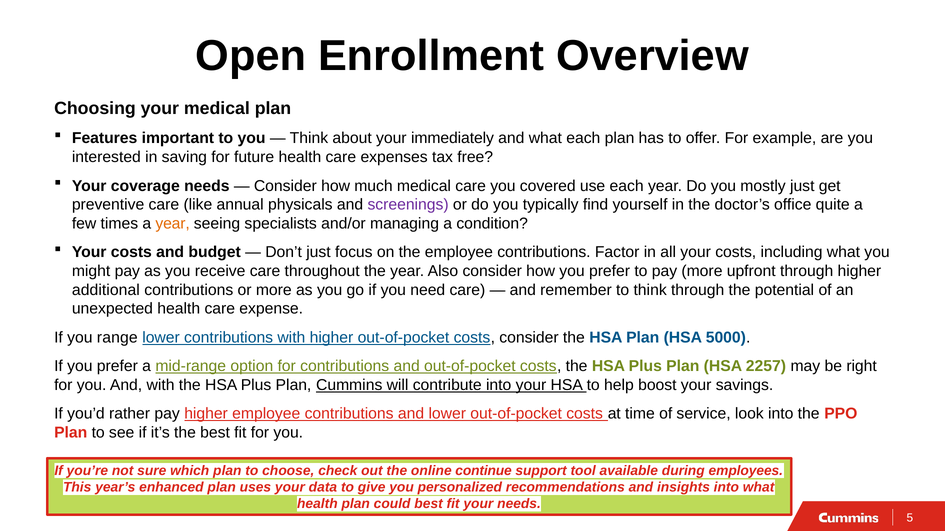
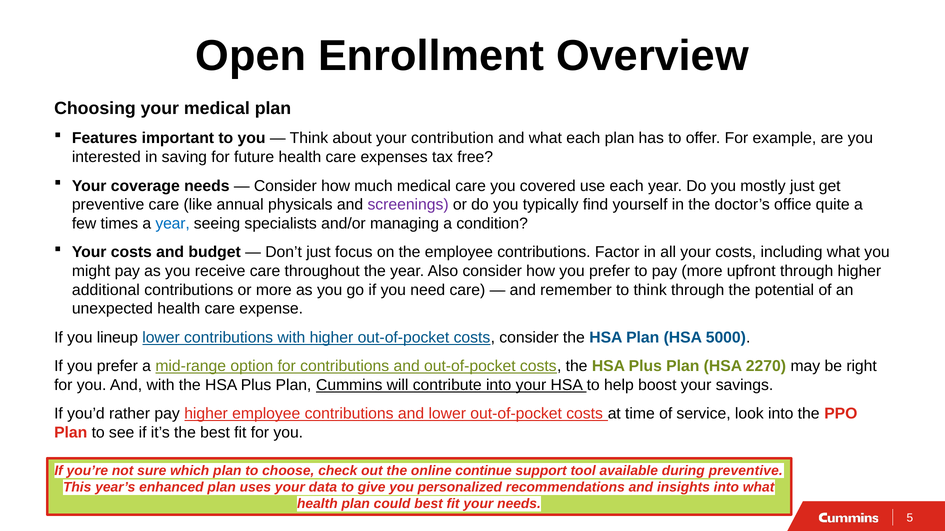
immediately: immediately -> contribution
year at (173, 224) colour: orange -> blue
range: range -> lineup
2257: 2257 -> 2270
during employees: employees -> preventive
